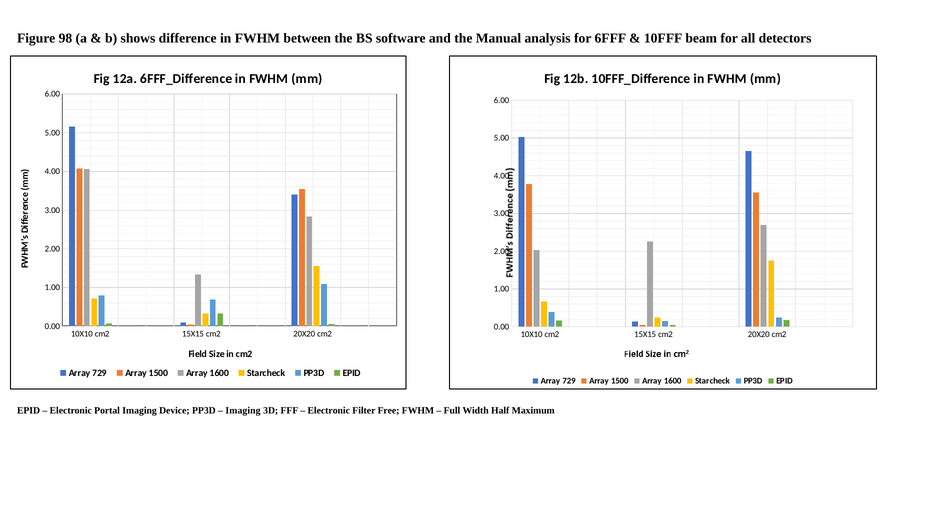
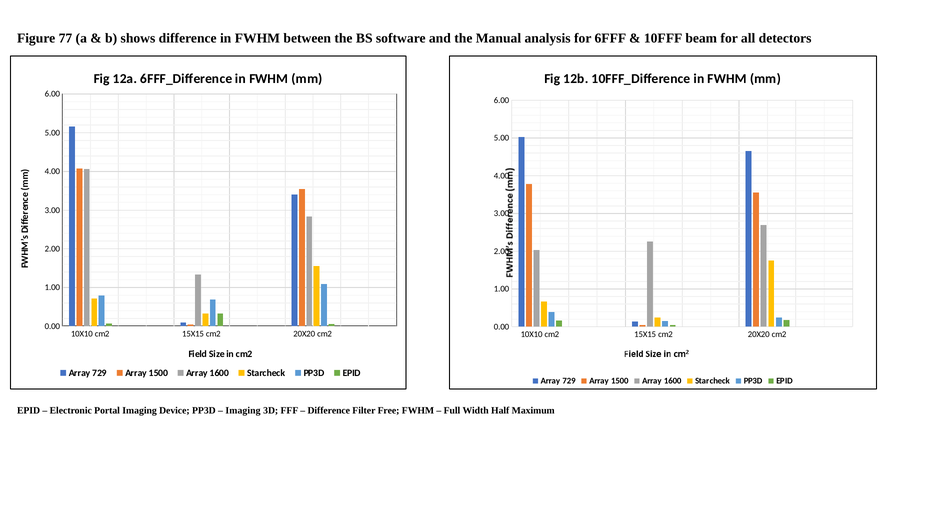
98: 98 -> 77
Electronic at (329, 410): Electronic -> Difference
